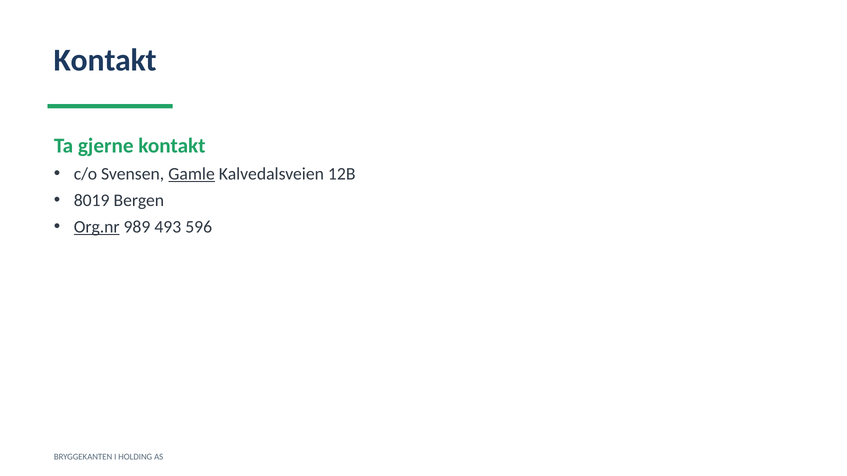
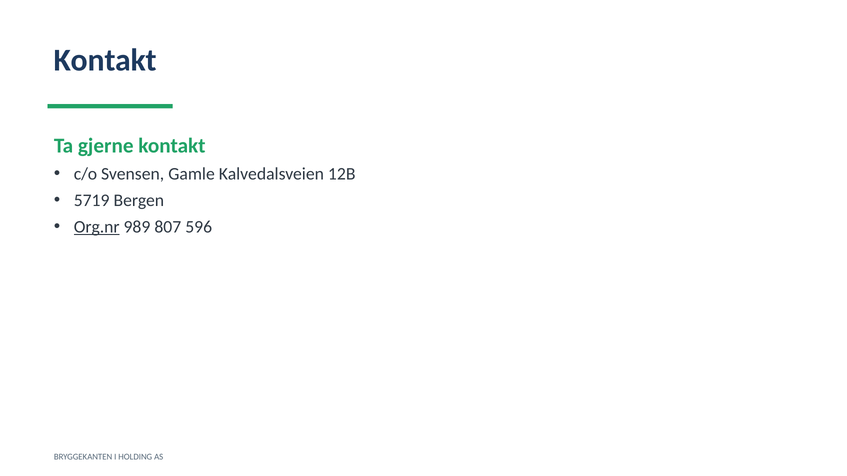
Gamle underline: present -> none
8019: 8019 -> 5719
493: 493 -> 807
